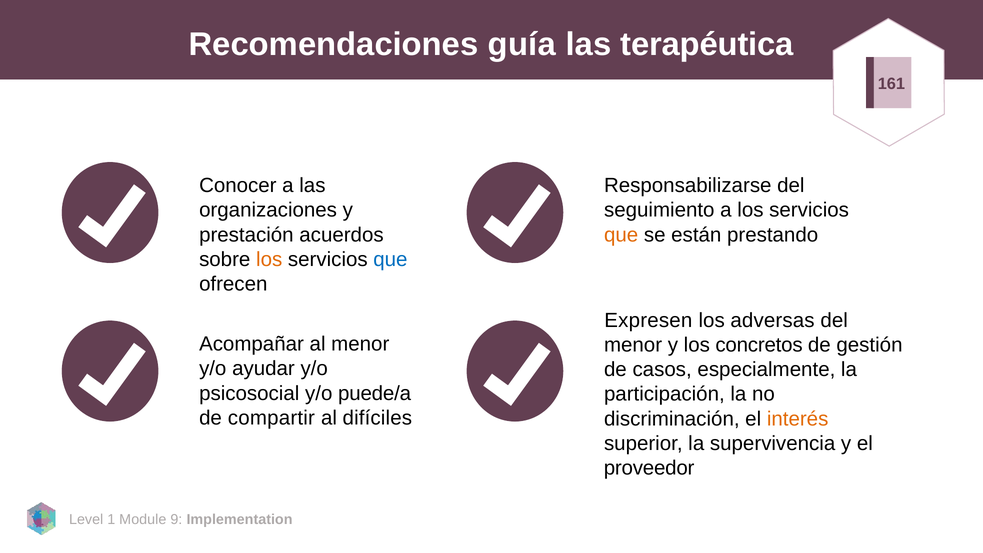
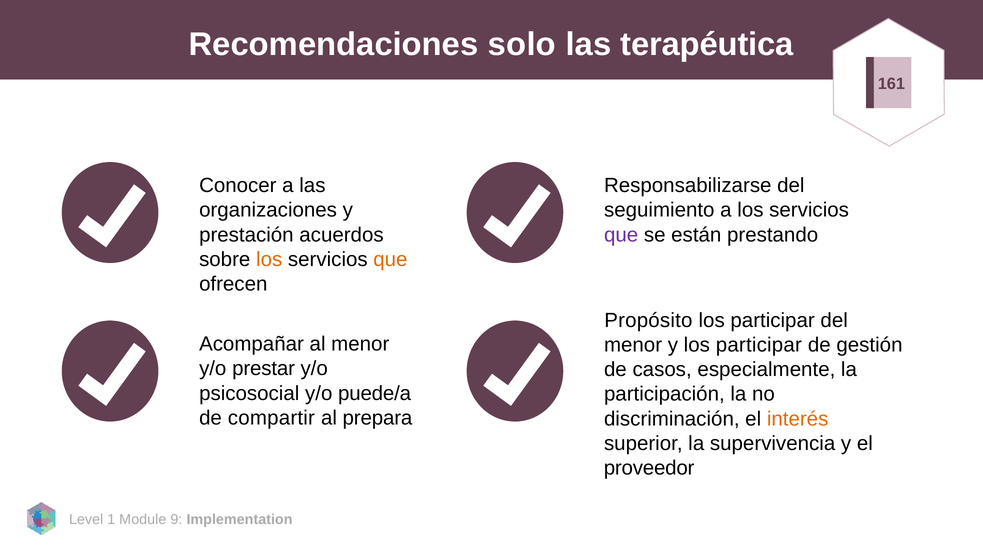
guía: guía -> solo
que at (621, 235) colour: orange -> purple
que at (390, 259) colour: blue -> orange
Expresen: Expresen -> Propósito
adversas at (773, 320): adversas -> participar
y los concretos: concretos -> participar
ayudar: ayudar -> prestar
difíciles: difíciles -> prepara
